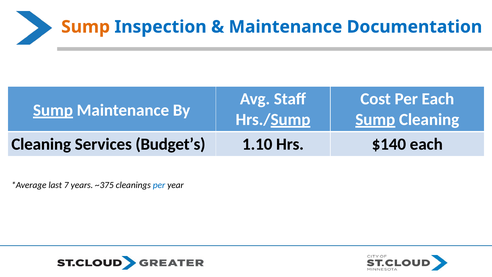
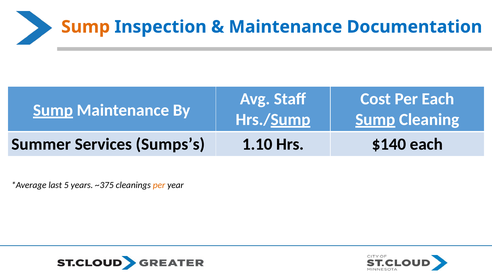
Cleaning at (41, 144): Cleaning -> Summer
Budget’s: Budget’s -> Sumps’s
7: 7 -> 5
per at (159, 185) colour: blue -> orange
